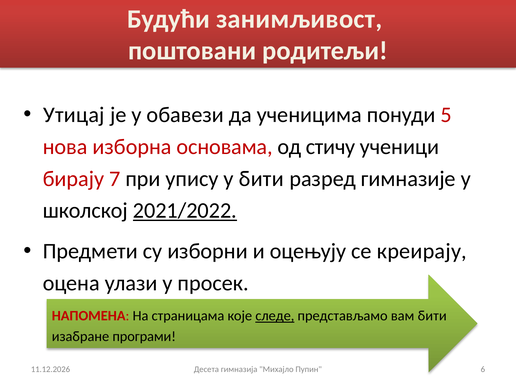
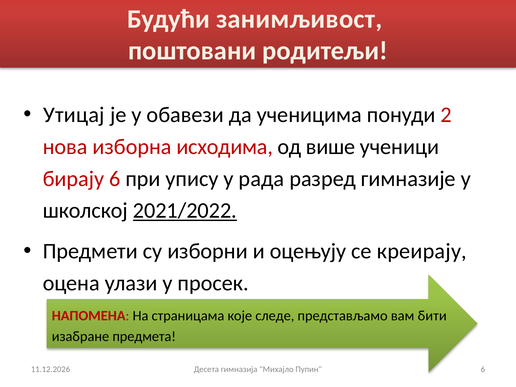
5: 5 -> 2
основама: основама -> исходима
стичу: стичу -> више
бирају 7: 7 -> 6
у бити: бити -> рада
следе underline: present -> none
програми: програми -> предмета
